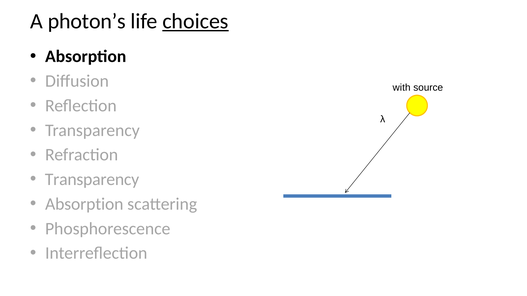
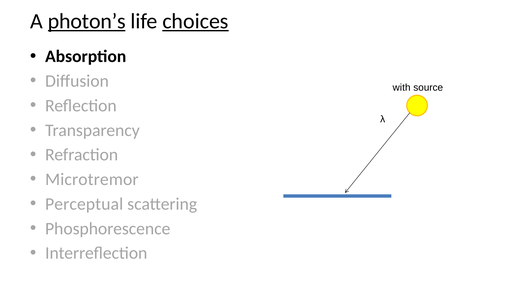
photon’s underline: none -> present
Transparency at (92, 180): Transparency -> Microtremor
Absorption at (84, 204): Absorption -> Perceptual
